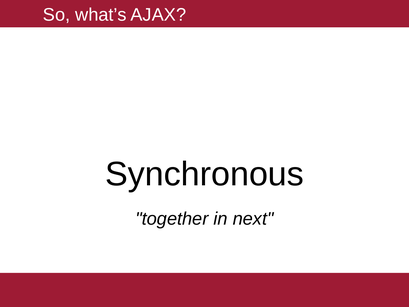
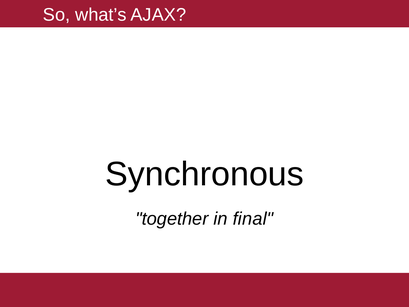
next: next -> final
